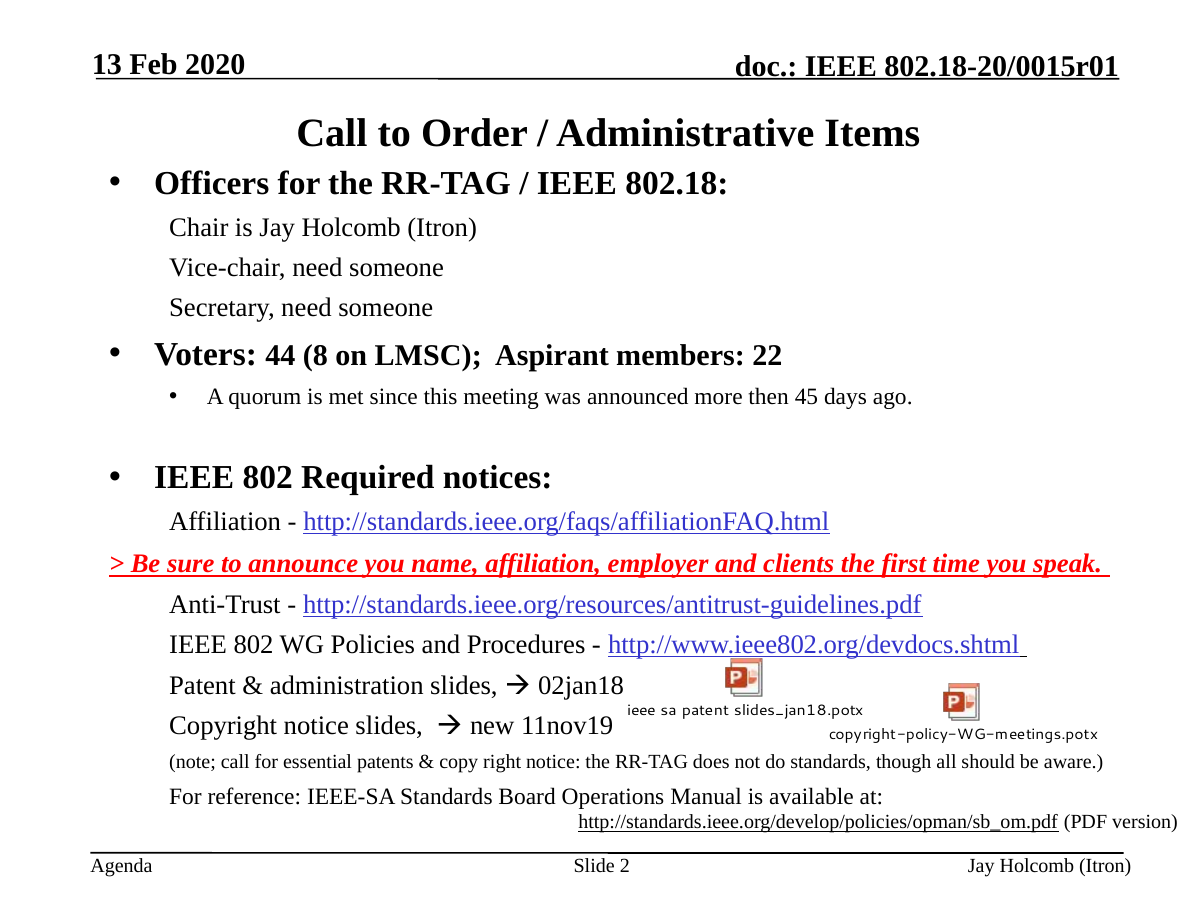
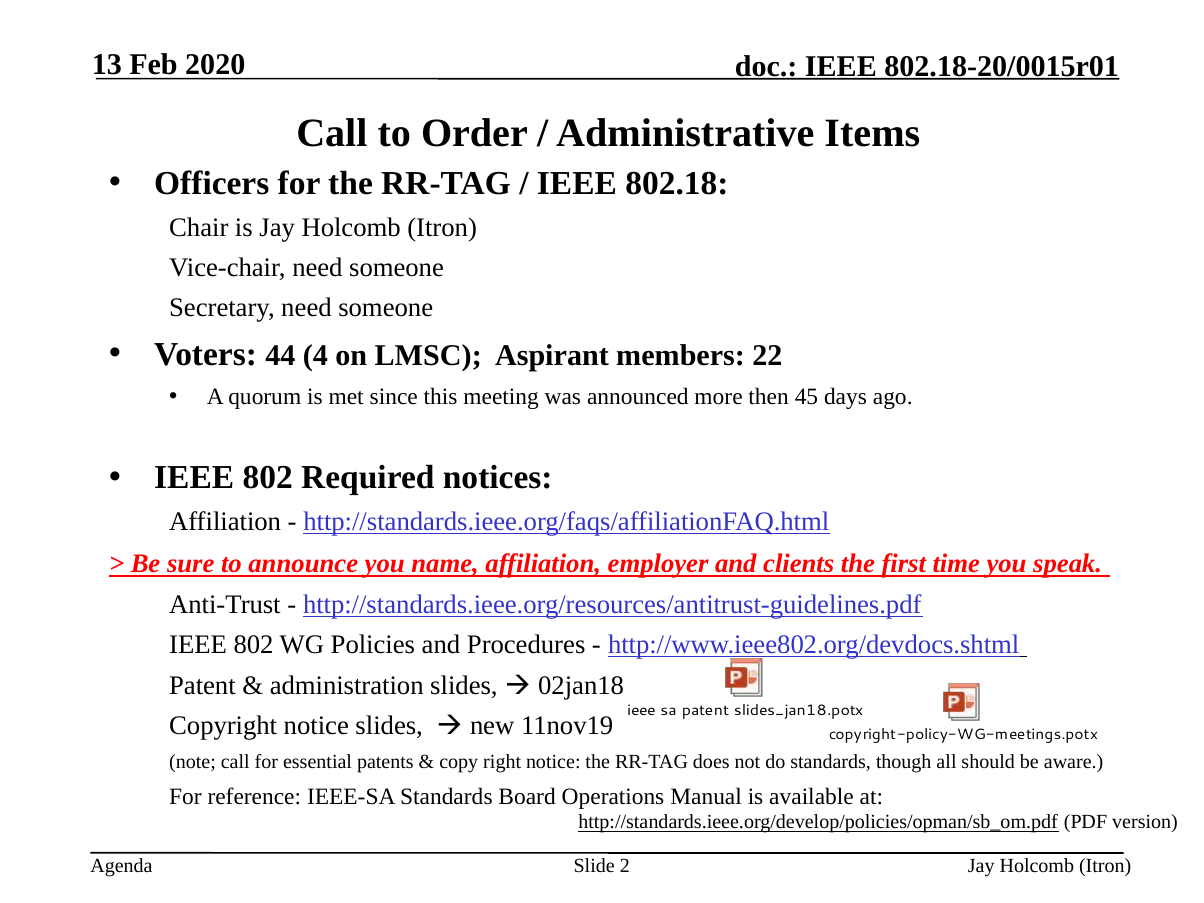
8: 8 -> 4
